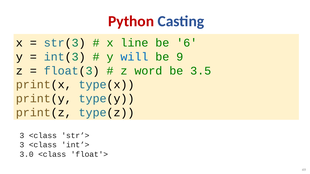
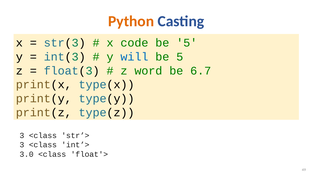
Python colour: red -> orange
line: line -> code
6 at (187, 43): 6 -> 5
9 at (180, 57): 9 -> 5
3.5: 3.5 -> 6.7
